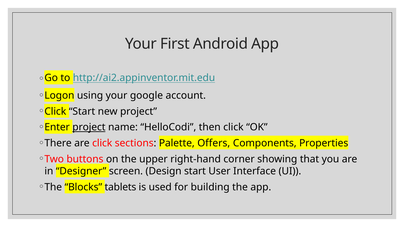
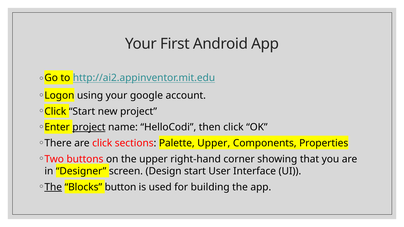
Palette Offers: Offers -> Upper
The at (53, 187) underline: none -> present
tablets: tablets -> button
